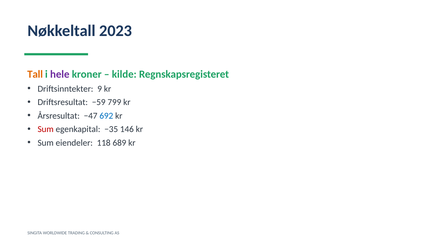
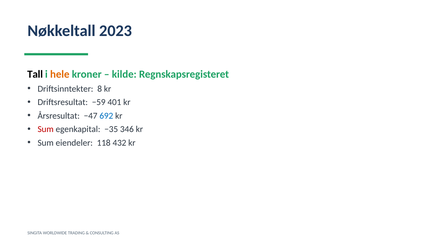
Tall colour: orange -> black
hele colour: purple -> orange
9: 9 -> 8
799: 799 -> 401
146: 146 -> 346
689: 689 -> 432
